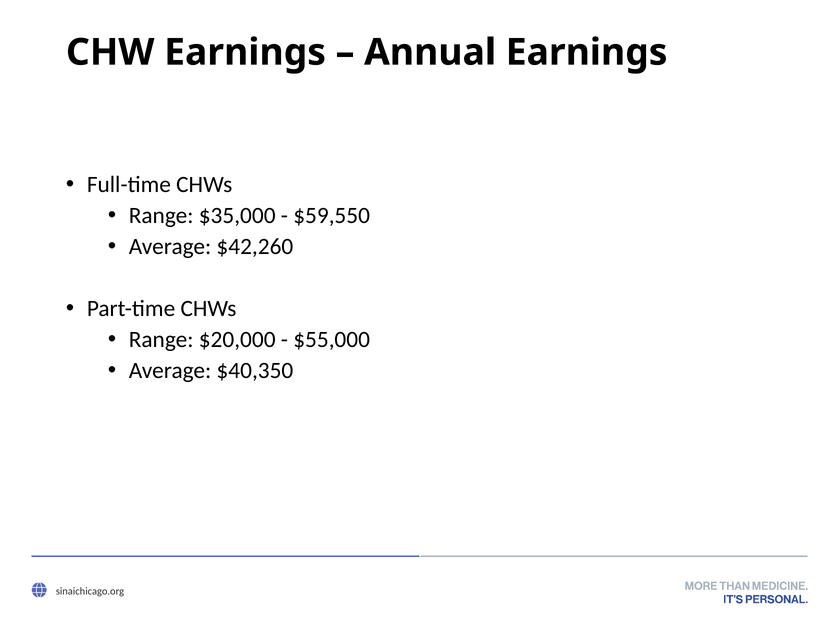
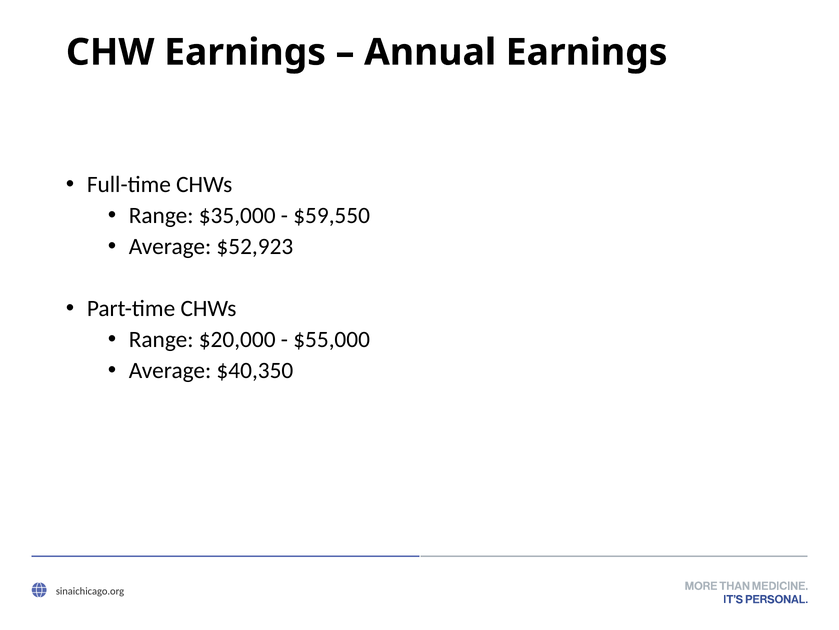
$42,260: $42,260 -> $52,923
